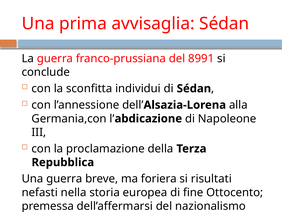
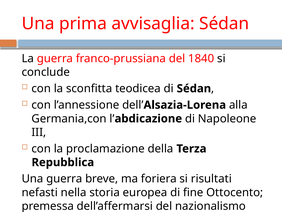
8991: 8991 -> 1840
individui: individui -> teodicea
